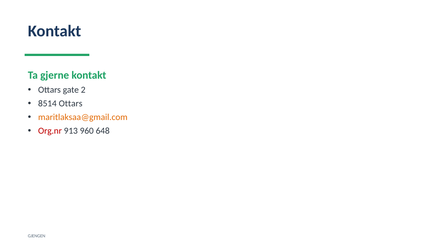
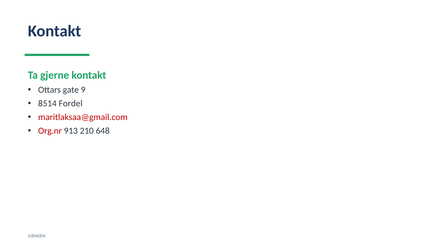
2: 2 -> 9
8514 Ottars: Ottars -> Fordel
maritlaksaa@gmail.com colour: orange -> red
960: 960 -> 210
